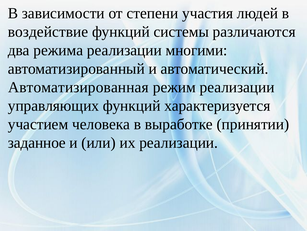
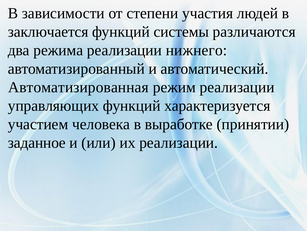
воздействие: воздействие -> заключается
многими: многими -> нижнего
